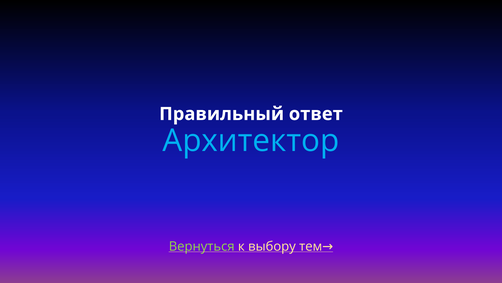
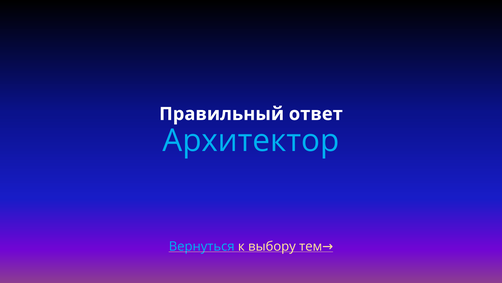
Вернуться colour: light green -> light blue
